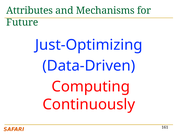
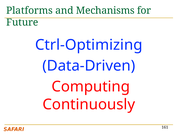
Attributes: Attributes -> Platforms
Just-Optimizing: Just-Optimizing -> Ctrl-Optimizing
